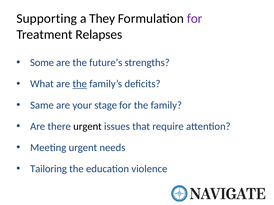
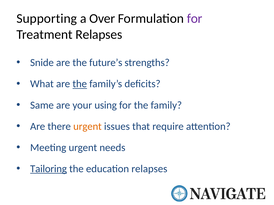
They: They -> Over
Some: Some -> Snide
stage: stage -> using
urgent at (87, 127) colour: black -> orange
Tailoring underline: none -> present
education violence: violence -> relapses
